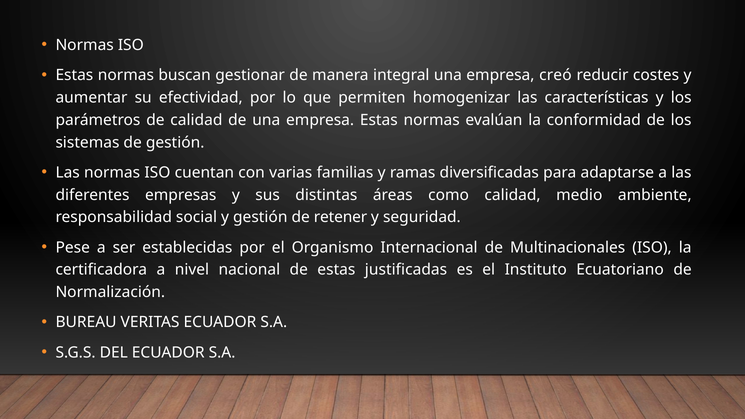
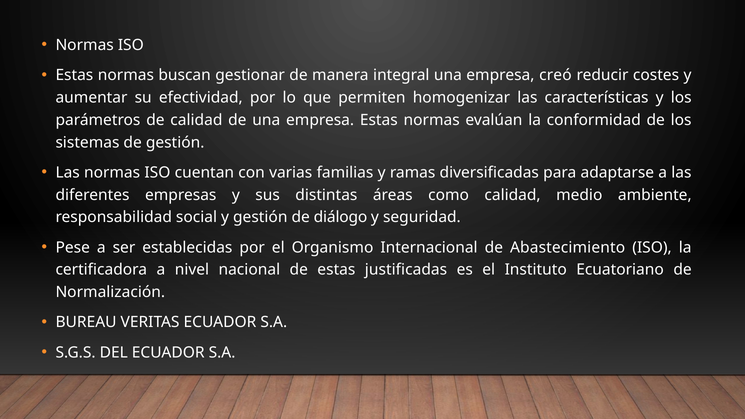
retener: retener -> diálogo
Multinacionales: Multinacionales -> Abastecimiento
